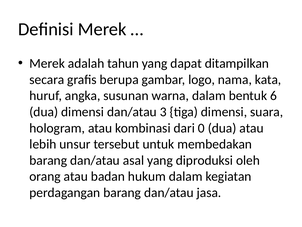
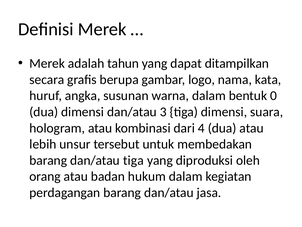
6: 6 -> 0
0: 0 -> 4
dan/atau asal: asal -> tiga
